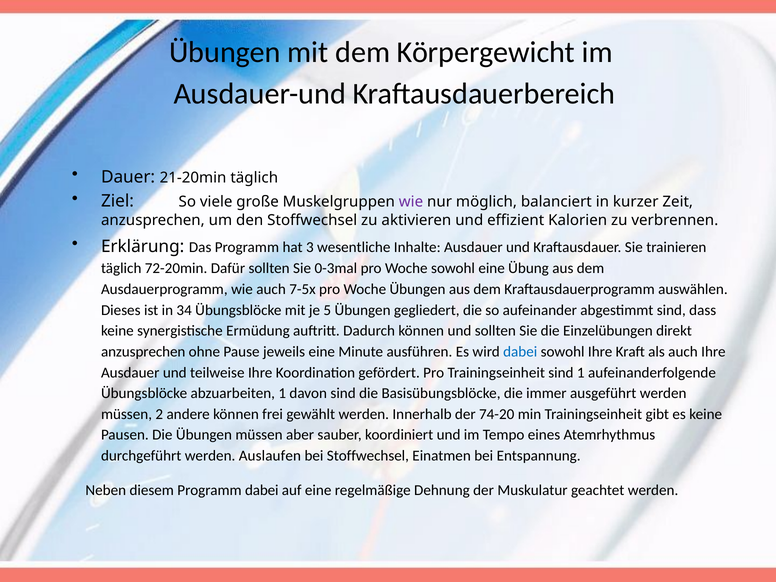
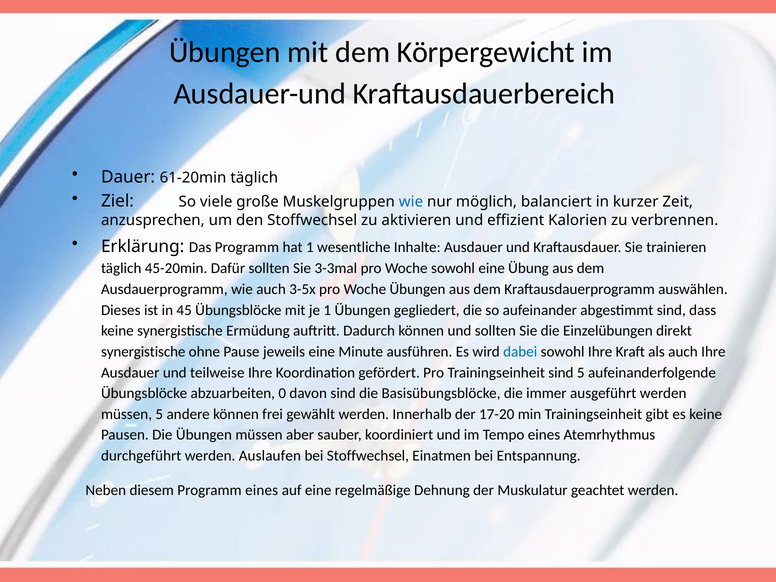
21-20min: 21-20min -> 61-20min
wie at (411, 202) colour: purple -> blue
hat 3: 3 -> 1
72-20min: 72-20min -> 45-20min
0-3mal: 0-3mal -> 3-3mal
7-5x: 7-5x -> 3-5x
34: 34 -> 45
je 5: 5 -> 1
anzusprechen at (143, 352): anzusprechen -> synergistische
sind 1: 1 -> 5
abzuarbeiten 1: 1 -> 0
müssen 2: 2 -> 5
74-20: 74-20 -> 17-20
Programm dabei: dabei -> eines
